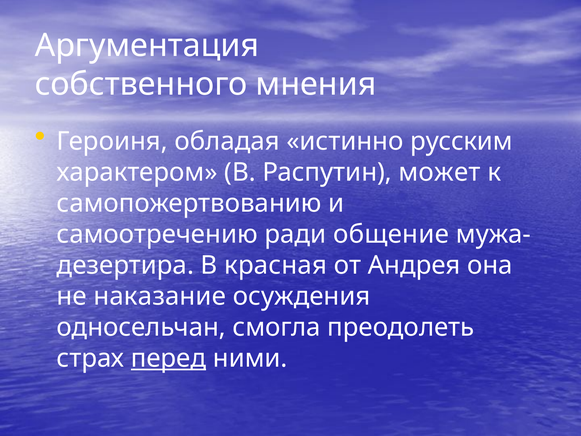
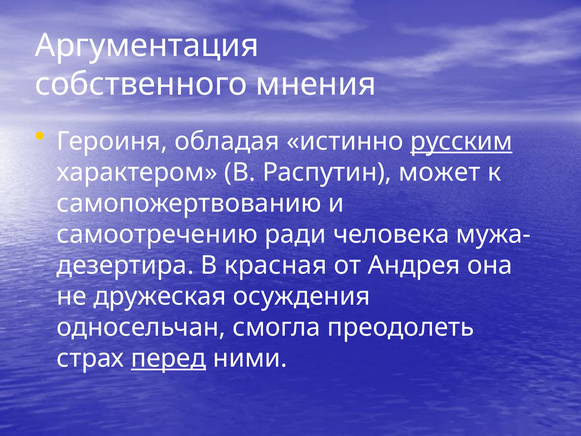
русским underline: none -> present
общение: общение -> человека
наказание: наказание -> дружеская
